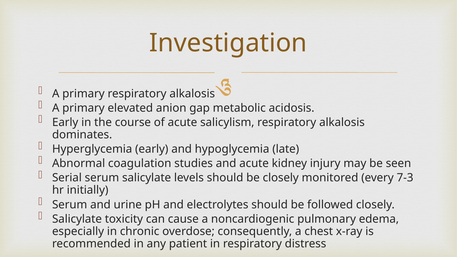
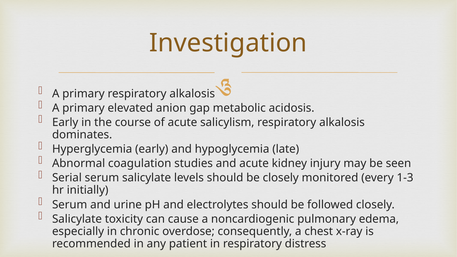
7-3: 7-3 -> 1-3
